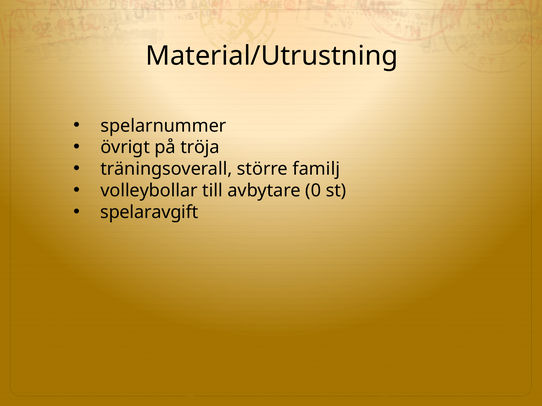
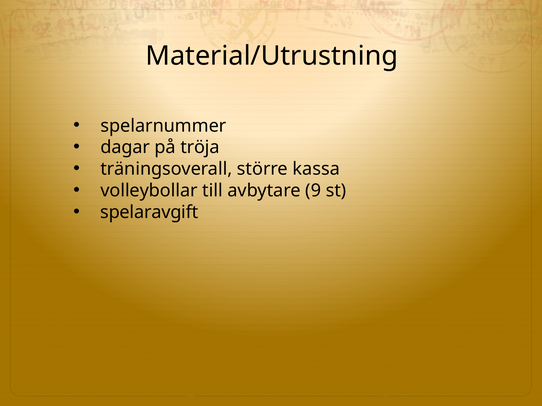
övrigt: övrigt -> dagar
familj: familj -> kassa
0: 0 -> 9
